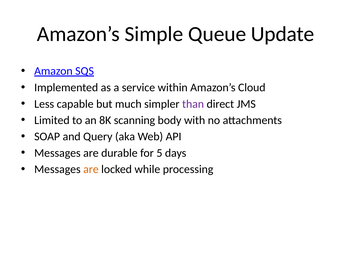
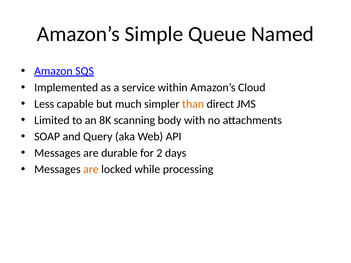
Update: Update -> Named
than colour: purple -> orange
5: 5 -> 2
